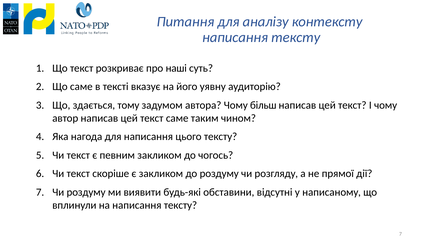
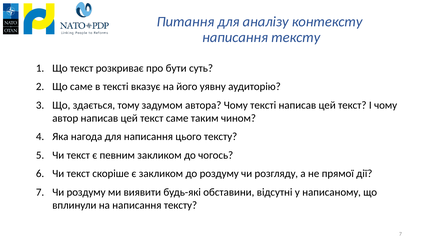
наші: наші -> бути
Чому більш: більш -> тексті
